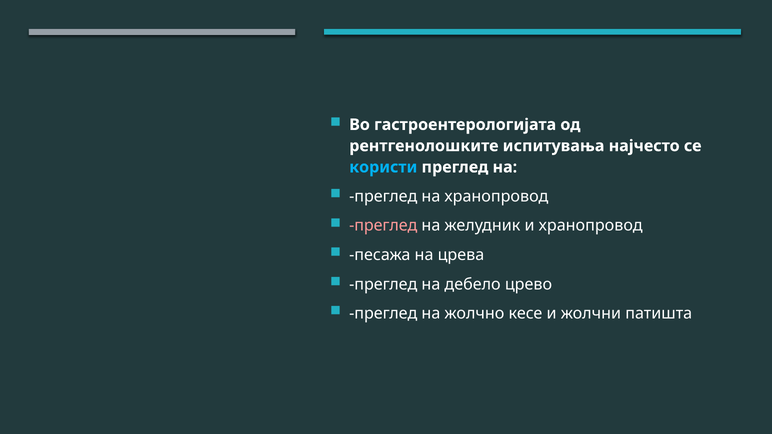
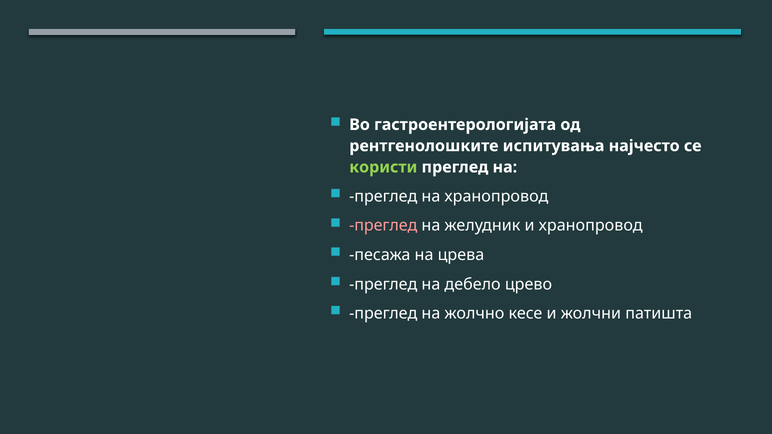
користи colour: light blue -> light green
